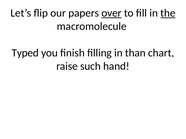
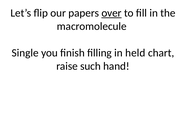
the underline: present -> none
Typed: Typed -> Single
than: than -> held
